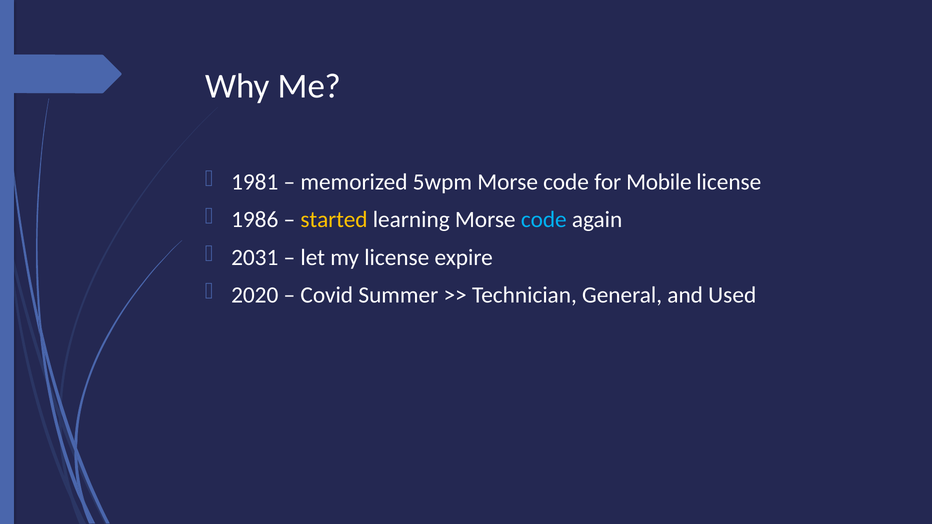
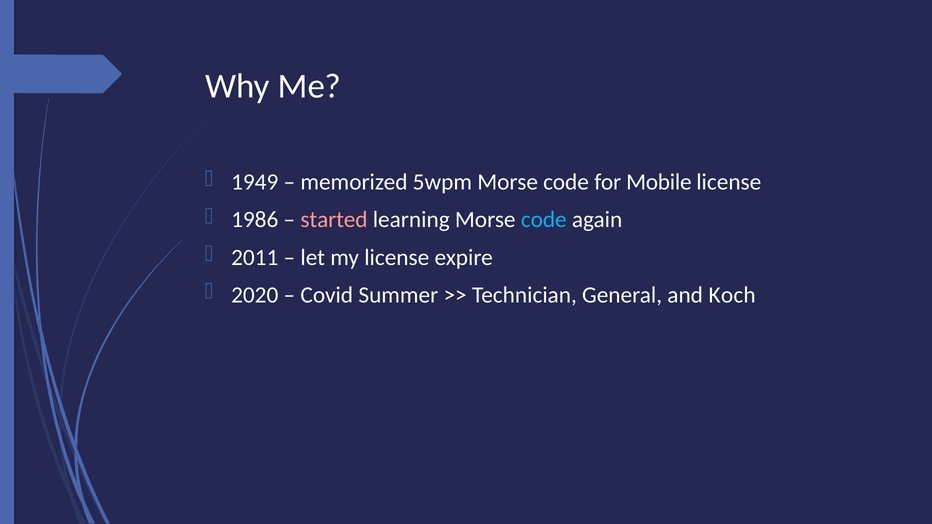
1981: 1981 -> 1949
started colour: yellow -> pink
2031: 2031 -> 2011
Used: Used -> Koch
